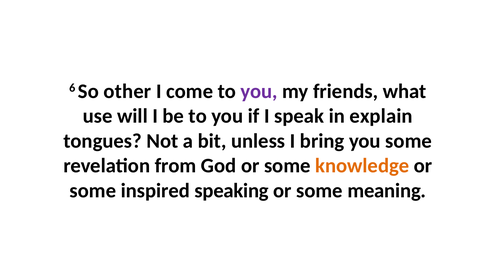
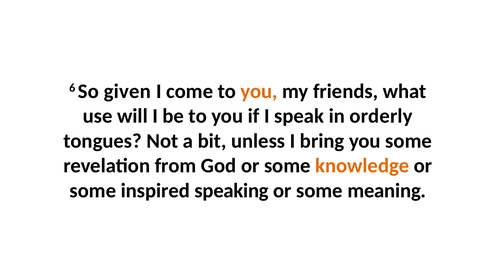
other: other -> given
you at (259, 91) colour: purple -> orange
explain: explain -> orderly
